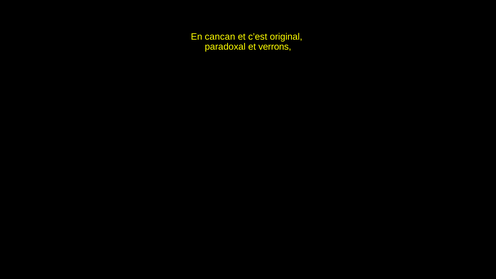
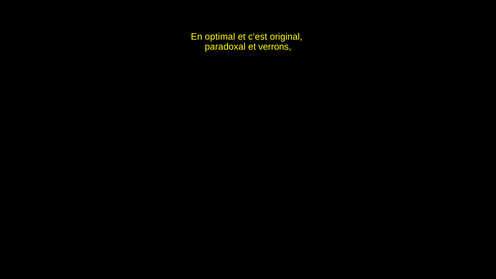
cancan: cancan -> optimal
